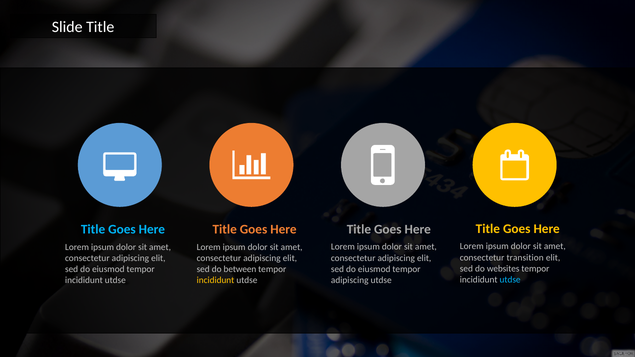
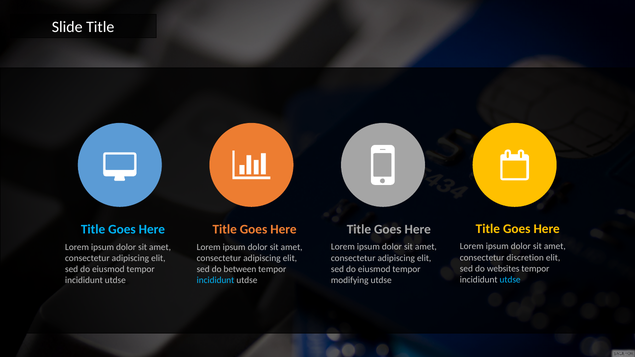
transition: transition -> discretion
adipiscing at (350, 280): adipiscing -> modifying
incididunt at (215, 280) colour: yellow -> light blue
